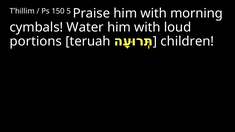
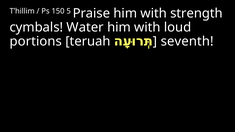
morning: morning -> strength
children: children -> seventh
